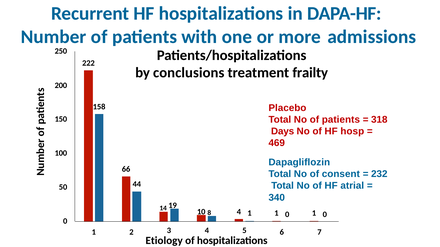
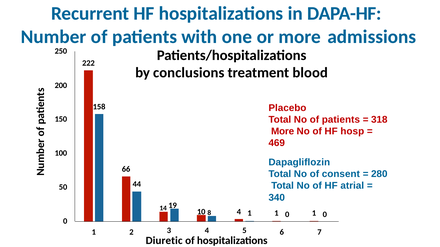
frailty: frailty -> blood
Days at (283, 131): Days -> More
232: 232 -> 280
Etiology: Etiology -> Diuretic
